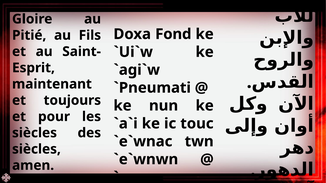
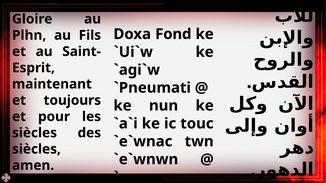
Pitié: Pitié -> Plhn
